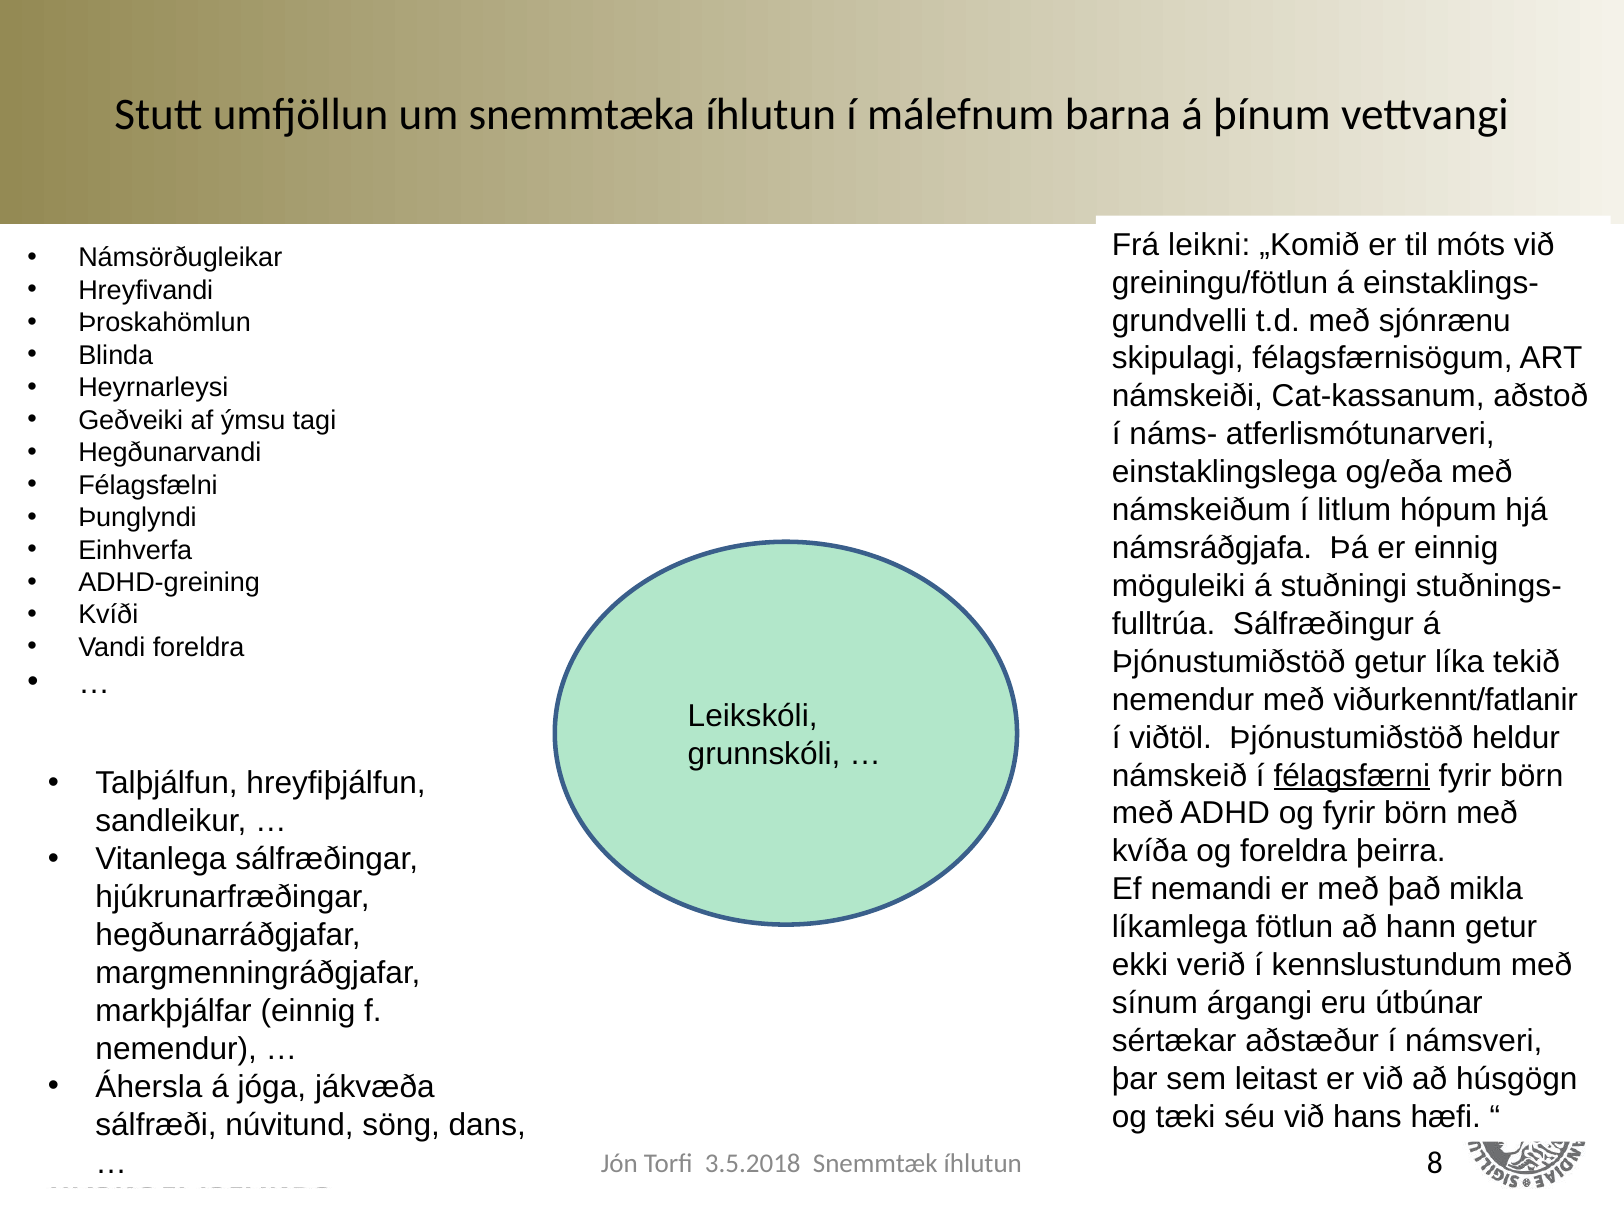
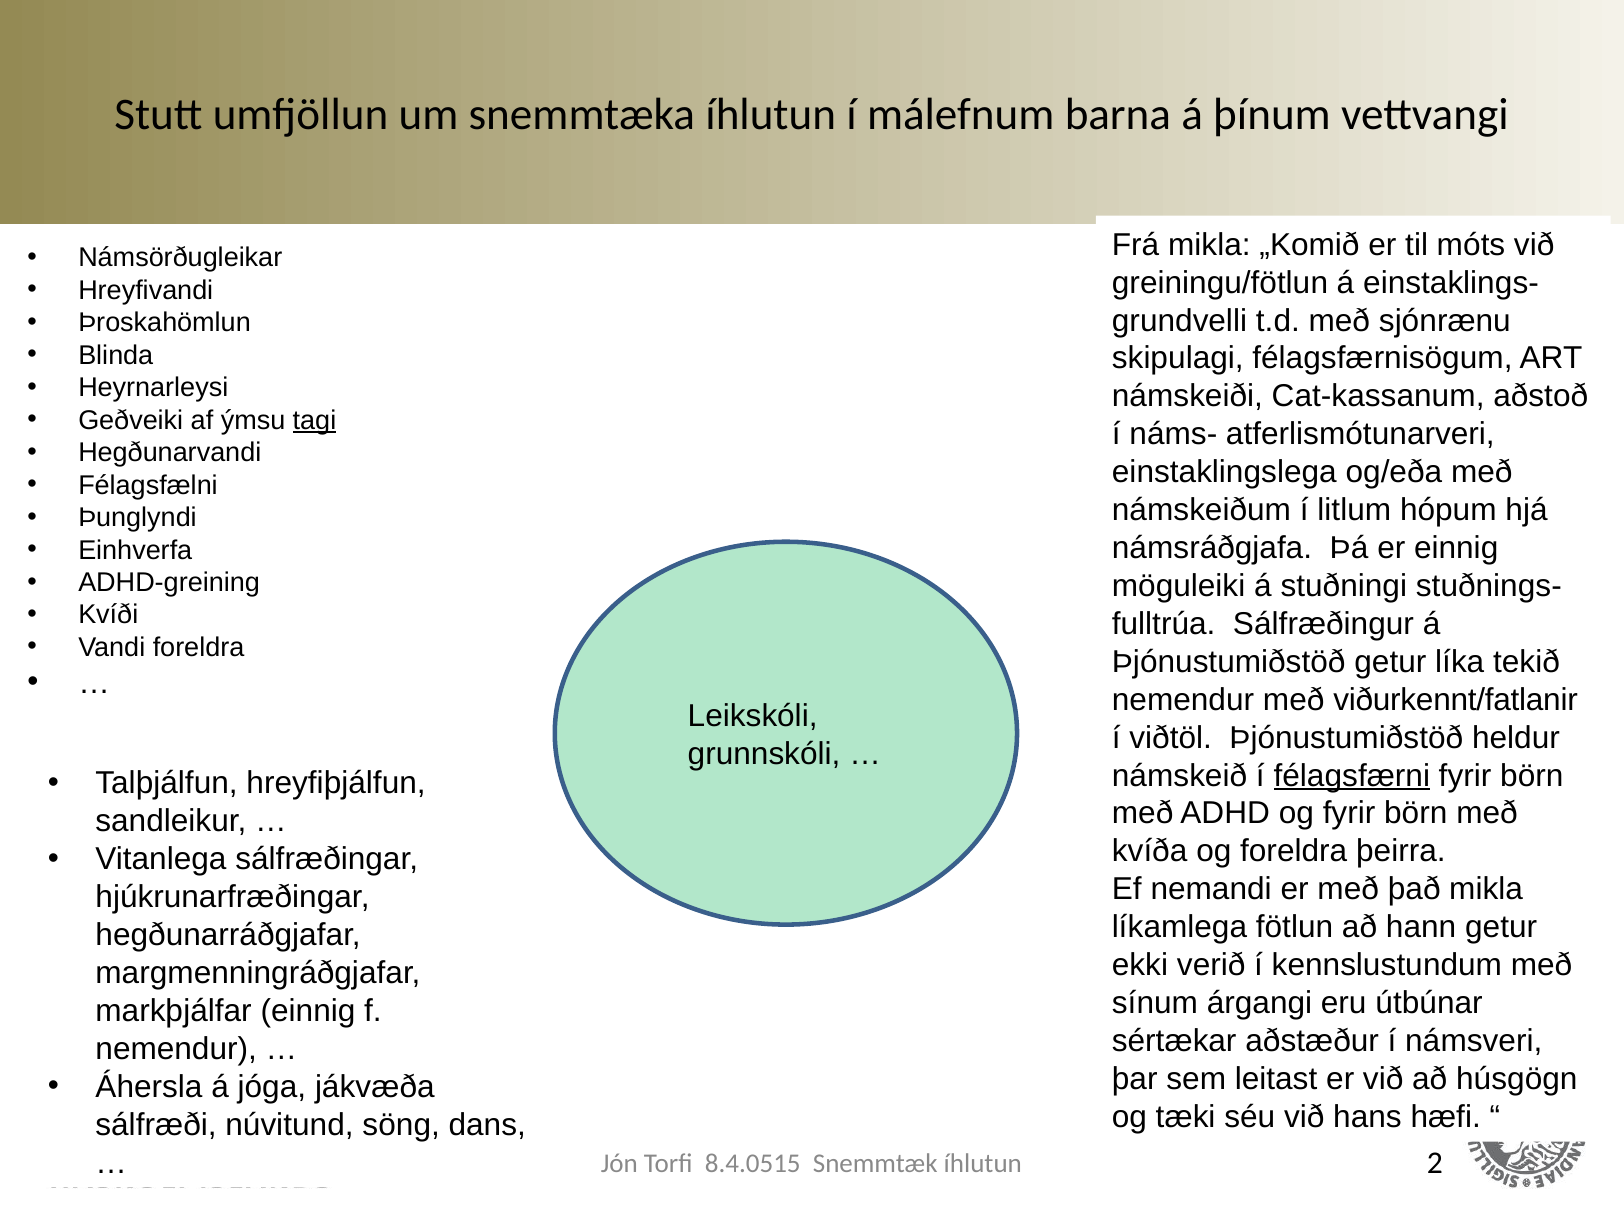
Frá leikni: leikni -> mikla
tagi underline: none -> present
3.5.2018: 3.5.2018 -> 8.4.0515
8: 8 -> 2
